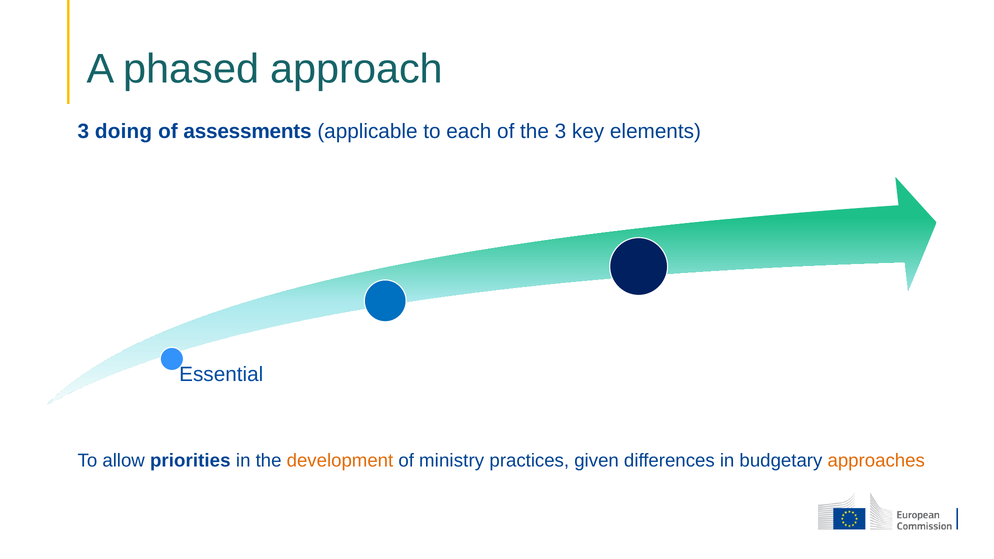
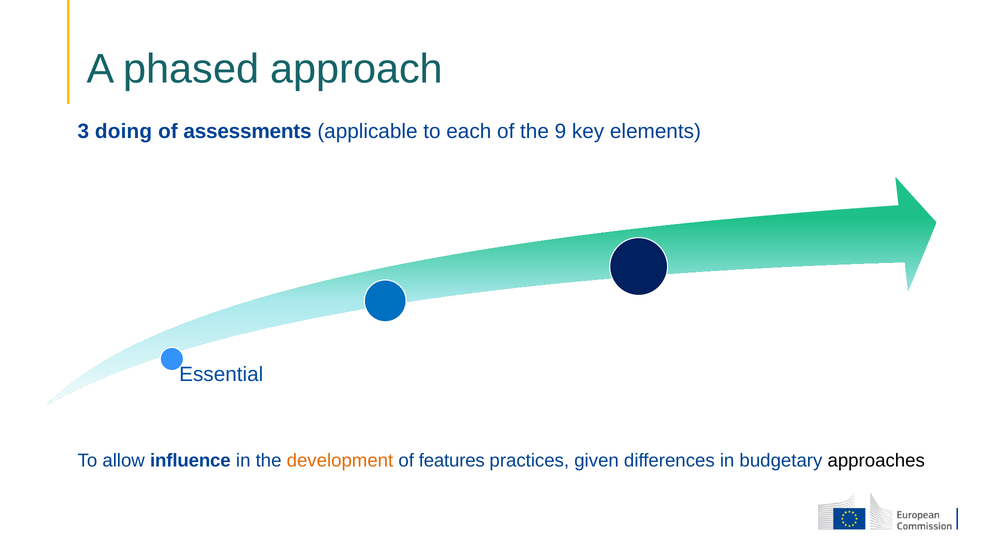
the 3: 3 -> 9
priorities: priorities -> influence
ministry: ministry -> features
approaches colour: orange -> black
